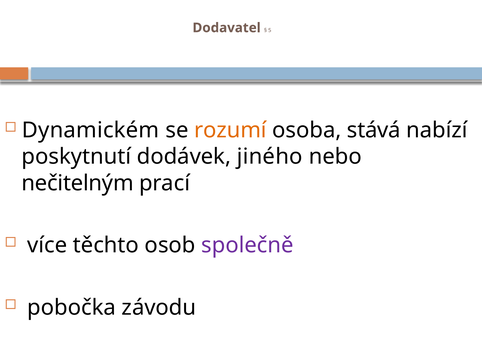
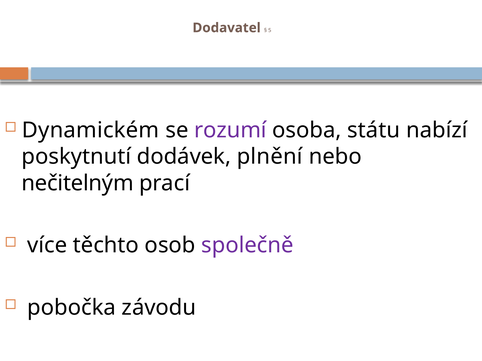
rozumí colour: orange -> purple
stává: stává -> státu
jiného: jiného -> plnění
